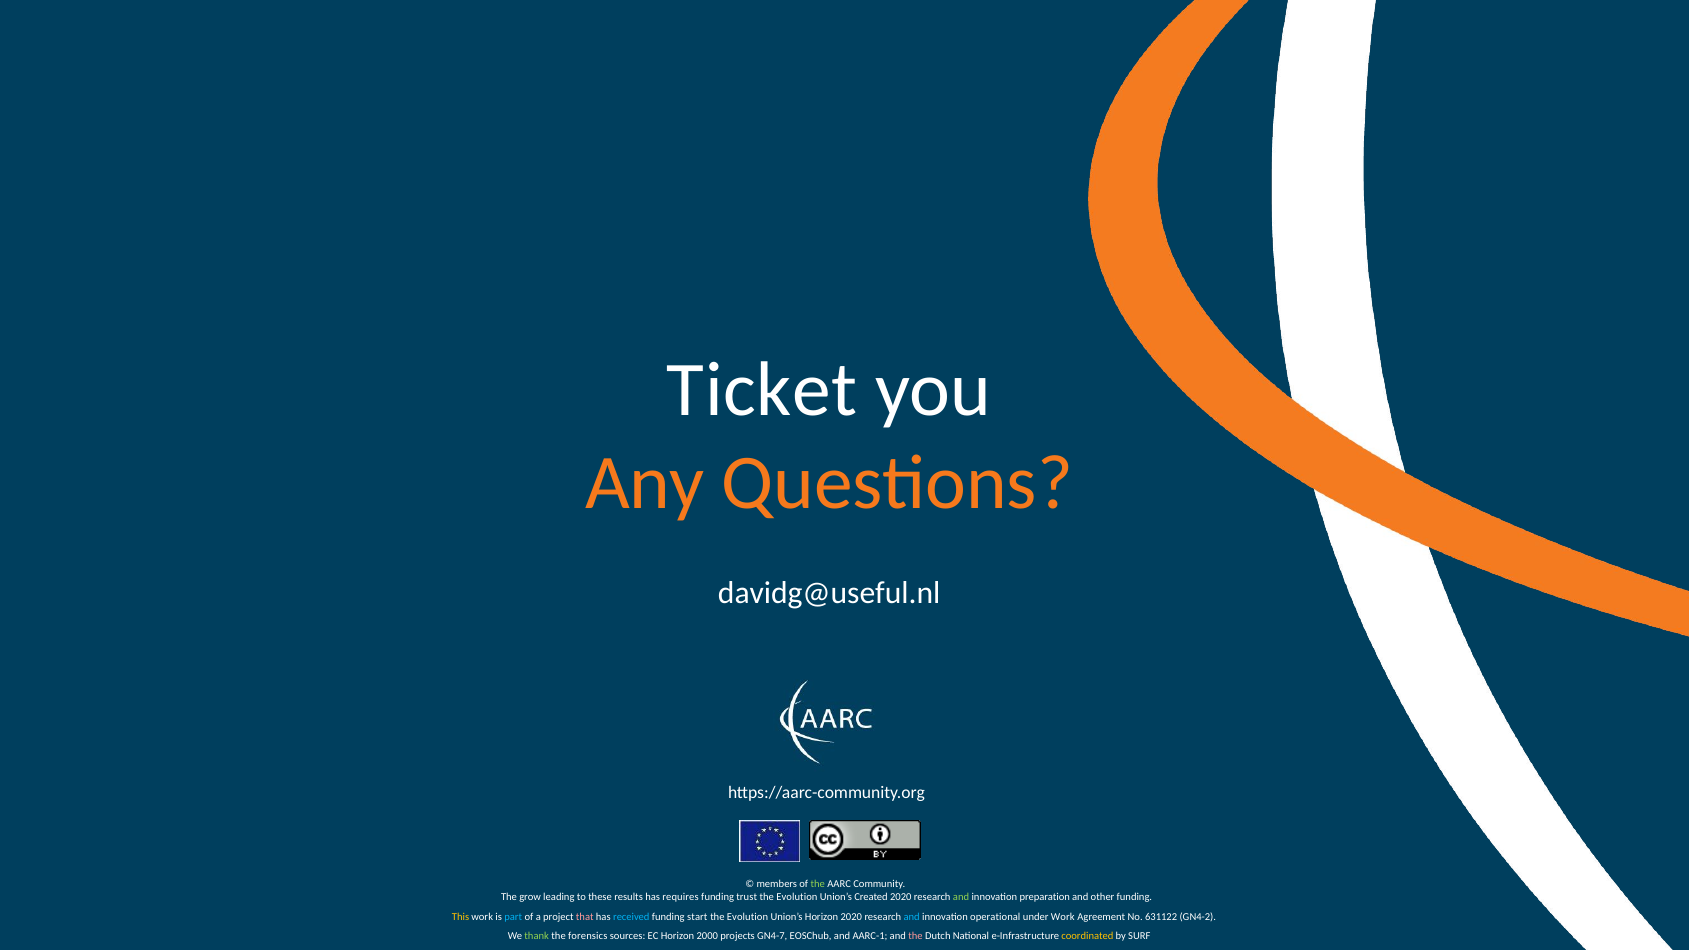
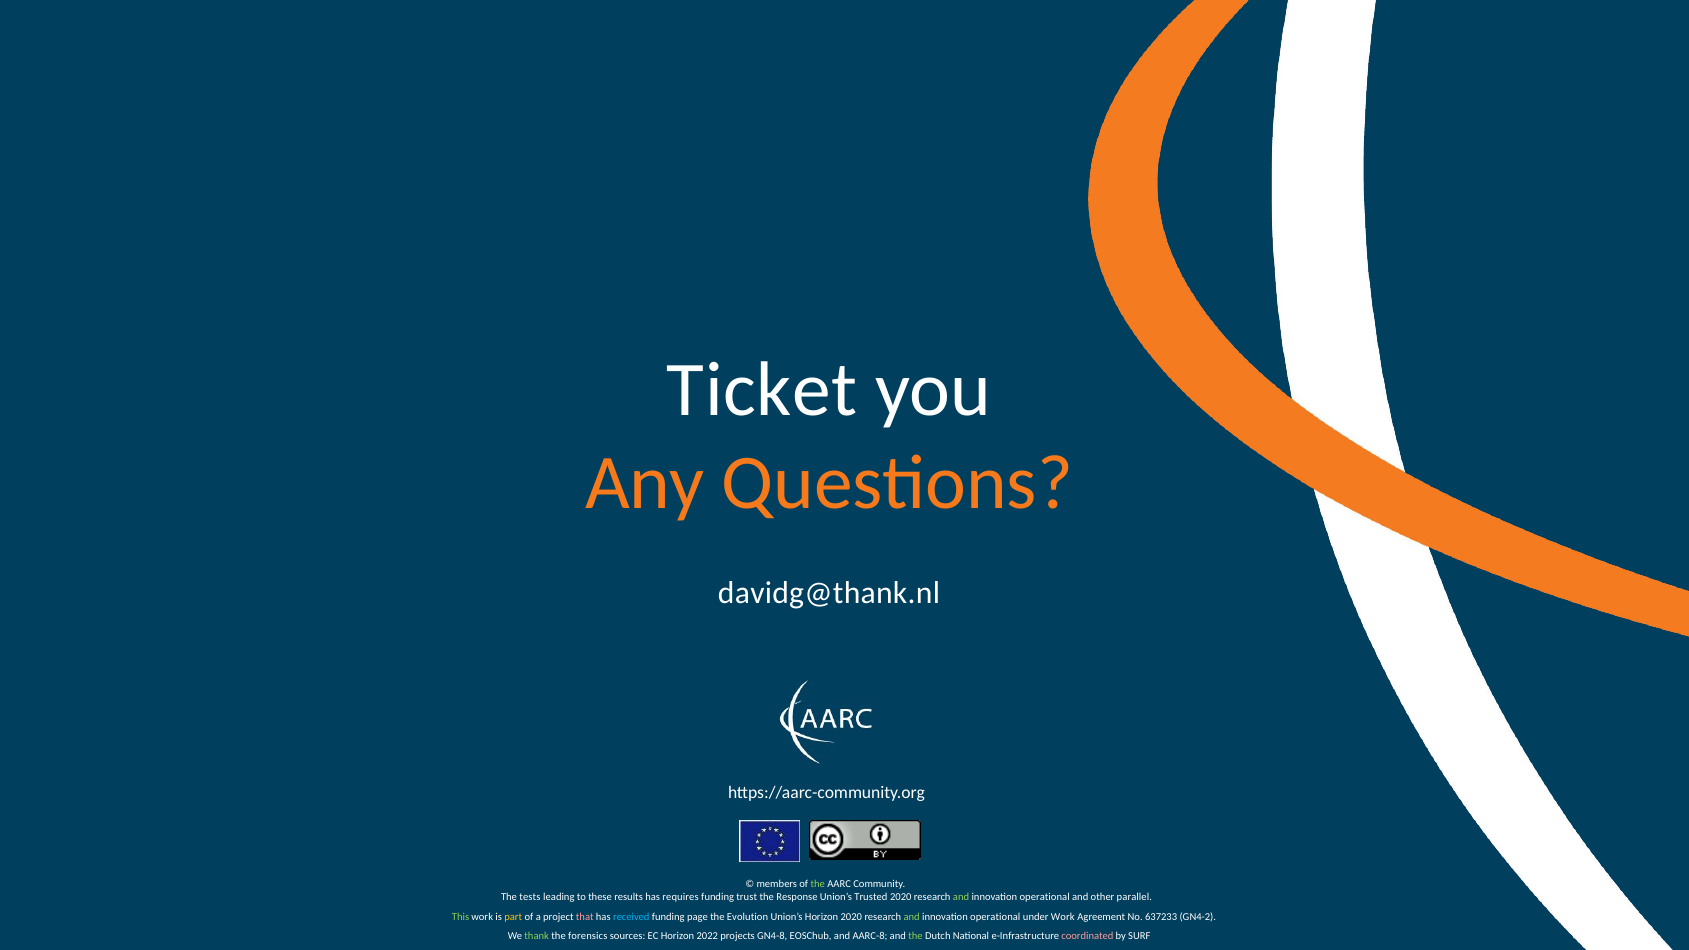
davidg@useful.nl: davidg@useful.nl -> davidg@thank.nl
grow: grow -> tests
Evolution at (797, 897): Evolution -> Response
Created: Created -> Trusted
preparation at (1045, 897): preparation -> operational
funding at (1134, 897): funding -> parallel
This colour: yellow -> light green
part colour: light blue -> yellow
start: start -> page
and at (912, 917) colour: light blue -> light green
631122: 631122 -> 637233
2000: 2000 -> 2022
GN4-7: GN4-7 -> GN4-8
AARC-1: AARC-1 -> AARC-8
the at (915, 936) colour: pink -> light green
coordinated colour: yellow -> pink
